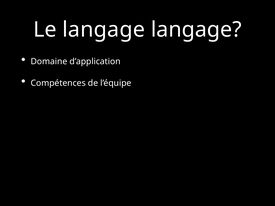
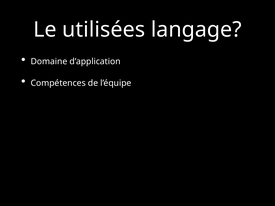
Le langage: langage -> utilisées
